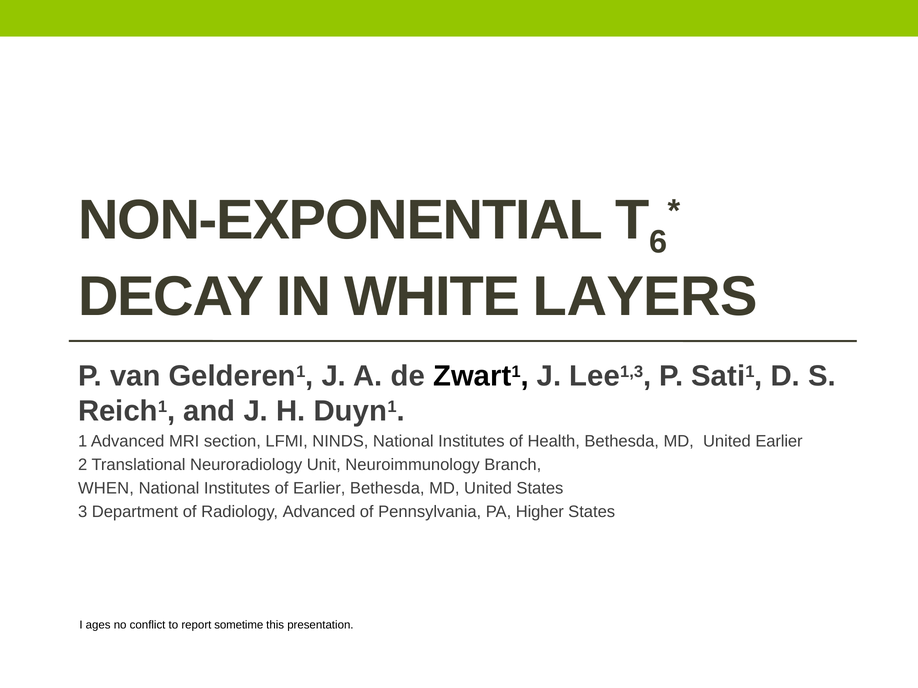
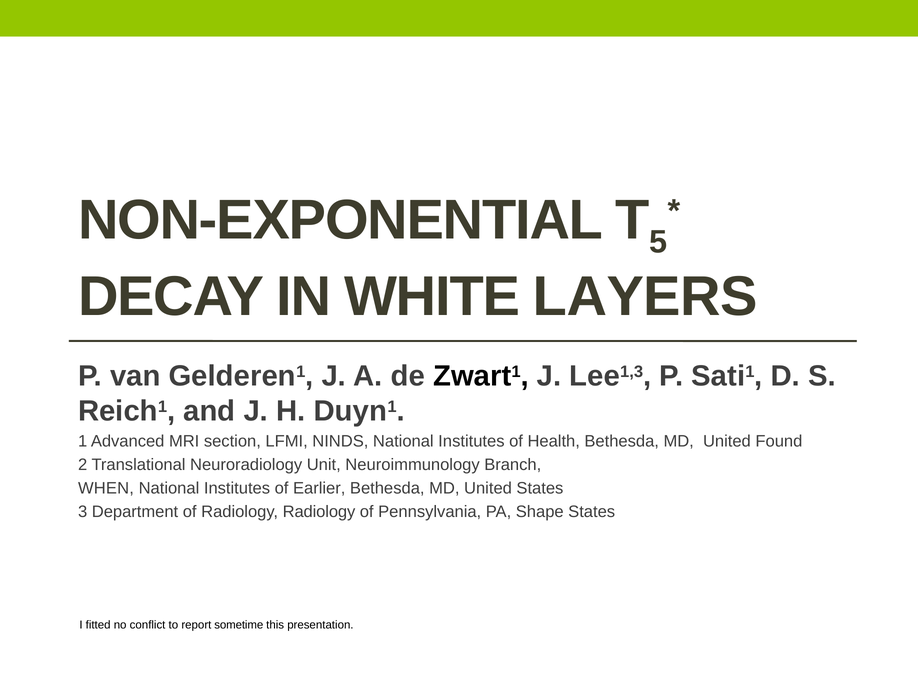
6: 6 -> 5
United Earlier: Earlier -> Found
Radiology Advanced: Advanced -> Radiology
Higher: Higher -> Shape
ages: ages -> fitted
